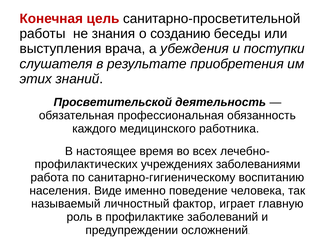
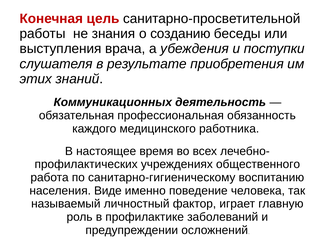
Просветительской: Просветительской -> Коммуникационных
заболеваниями: заболеваниями -> общественного
